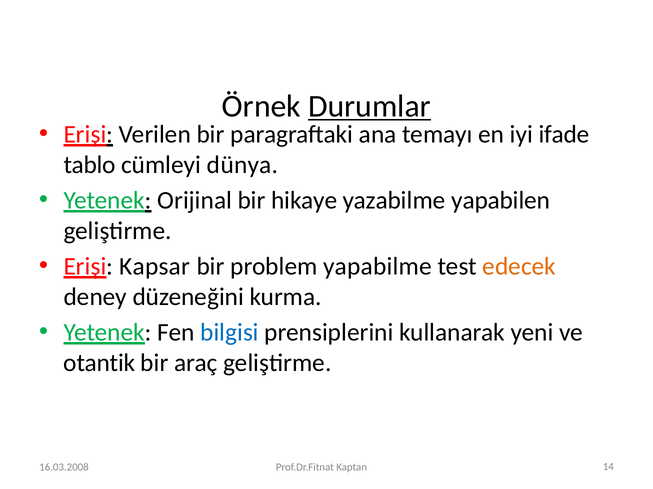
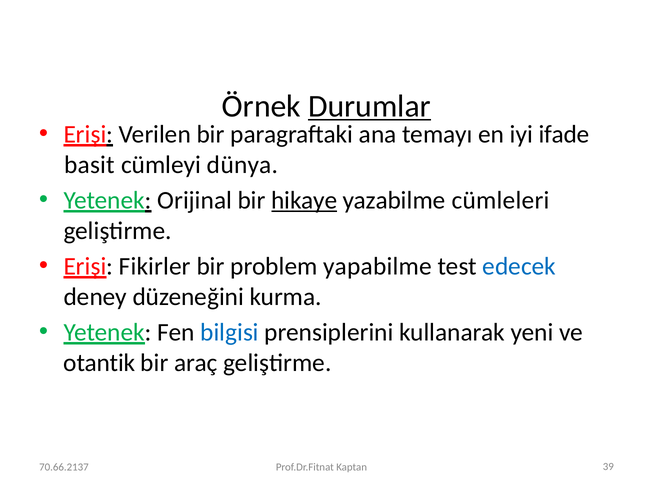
tablo: tablo -> basit
hikaye underline: none -> present
yapabilen: yapabilen -> cümleleri
Kapsar: Kapsar -> Fikirler
edecek colour: orange -> blue
16.03.2008: 16.03.2008 -> 70.66.2137
14: 14 -> 39
